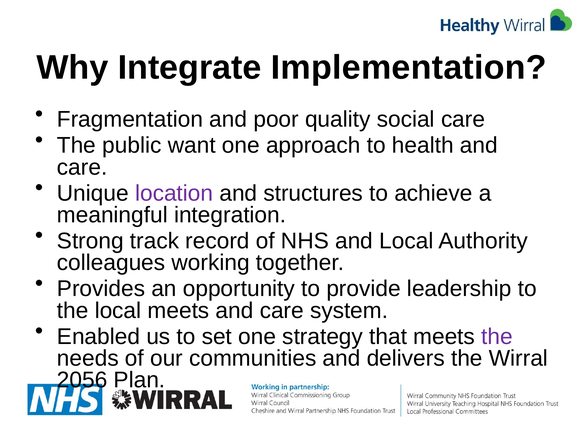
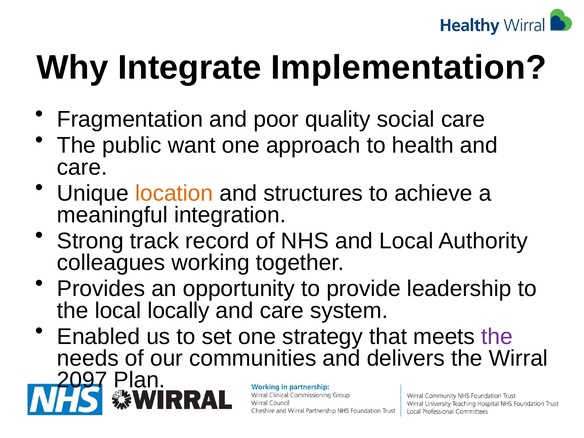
location colour: purple -> orange
local meets: meets -> locally
2056: 2056 -> 2097
